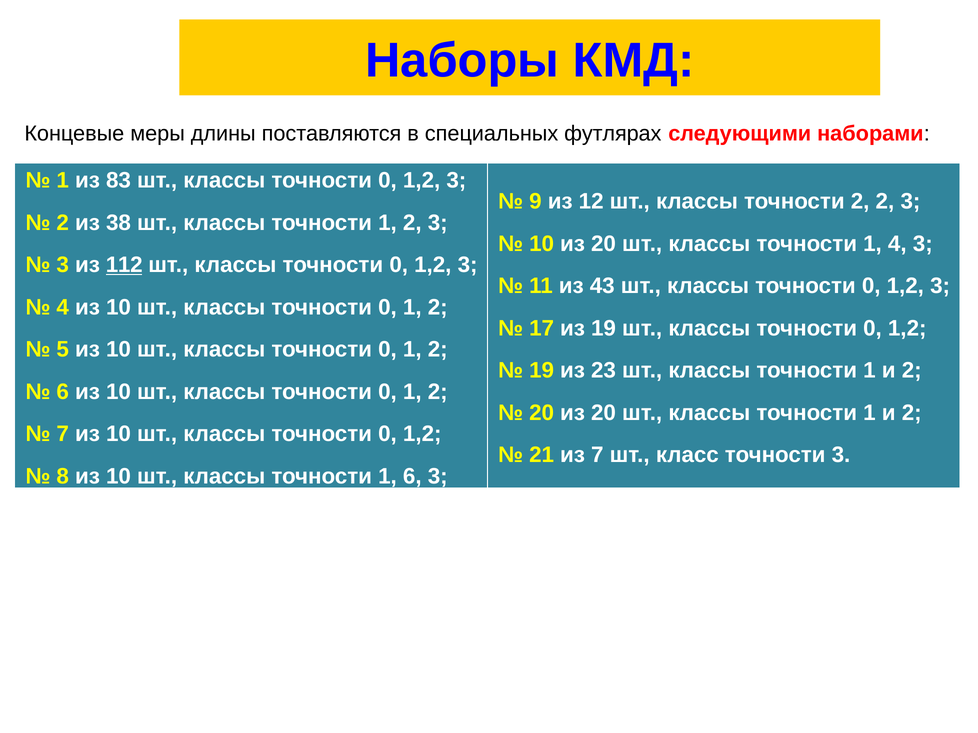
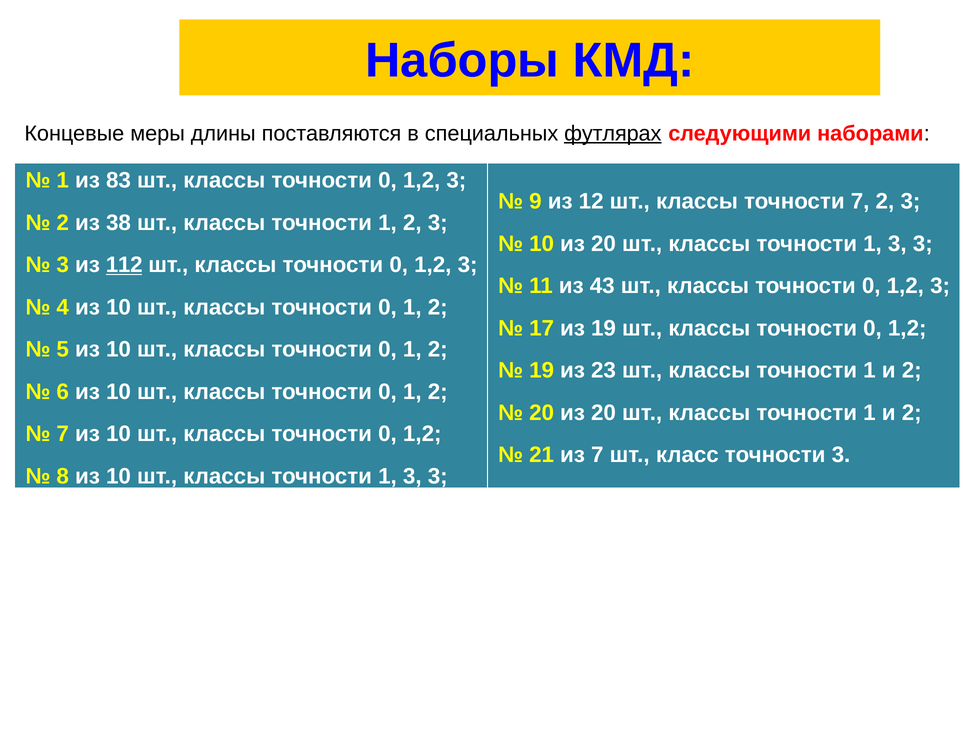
футлярах underline: none -> present
точности 2: 2 -> 7
4 at (897, 244): 4 -> 3
6 at (412, 476): 6 -> 3
